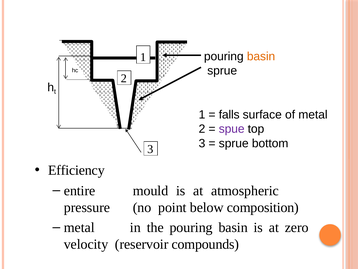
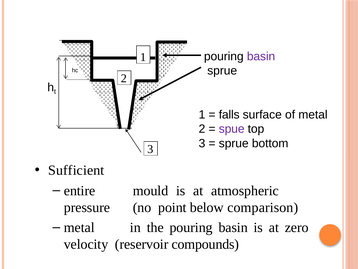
basin at (261, 56) colour: orange -> purple
Efficiency: Efficiency -> Sufficient
composition: composition -> comparison
